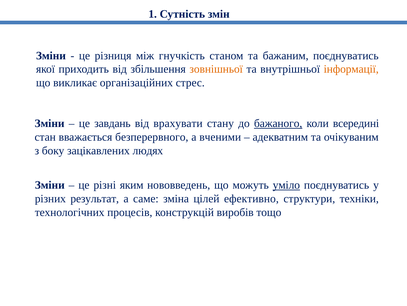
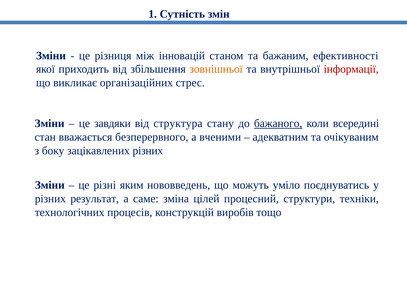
гнучкість: гнучкість -> інновацій
бажаним поєднуватись: поєднуватись -> ефективності
інформації colour: orange -> red
завдань: завдань -> завдяки
врахувати: врахувати -> структура
зацікавлених людях: людях -> різних
уміло underline: present -> none
ефективно: ефективно -> процесний
